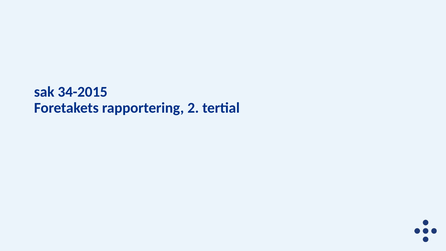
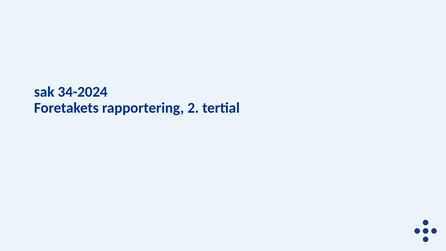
34-2015: 34-2015 -> 34-2024
